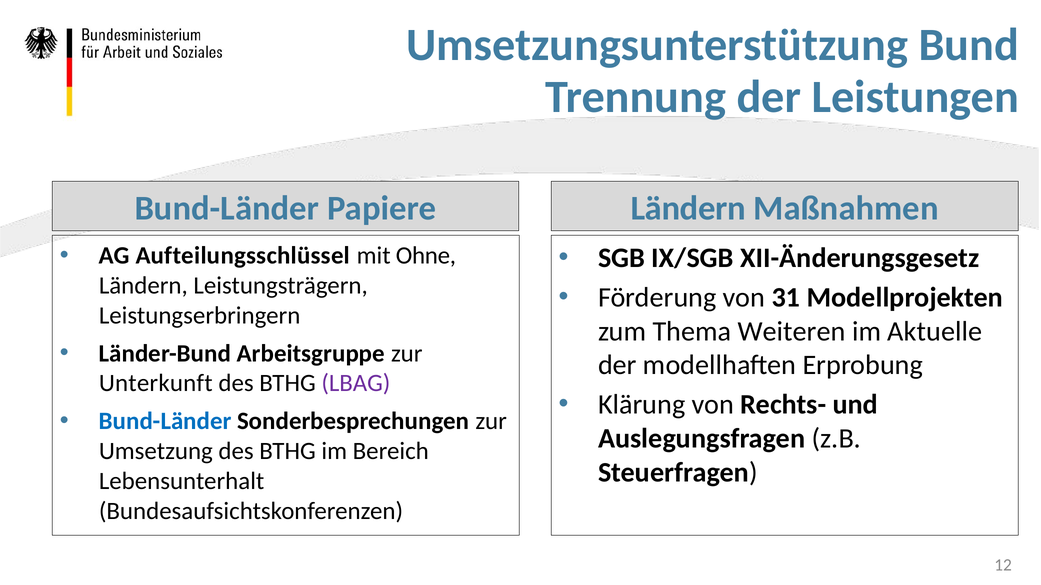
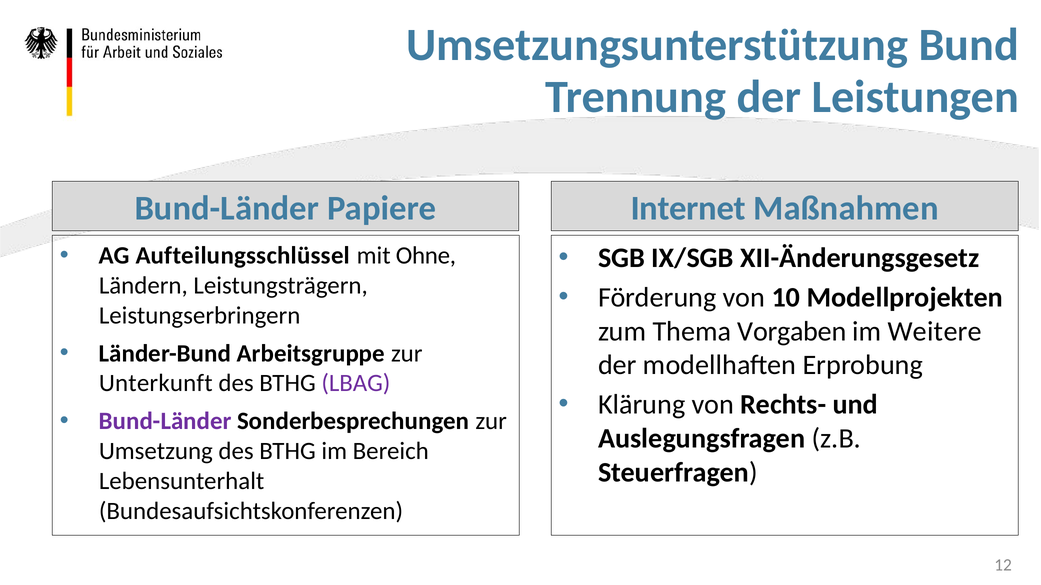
Ländern at (688, 209): Ländern -> Internet
31: 31 -> 10
Weiteren: Weiteren -> Vorgaben
Aktuelle: Aktuelle -> Weitere
Bund-Länder at (165, 422) colour: blue -> purple
